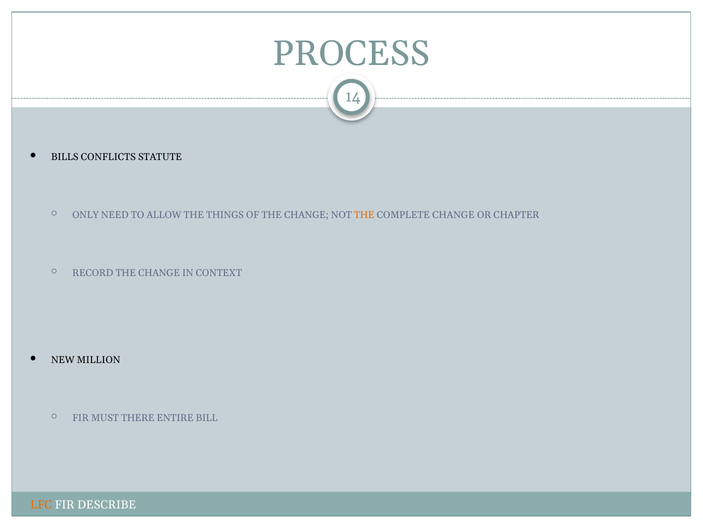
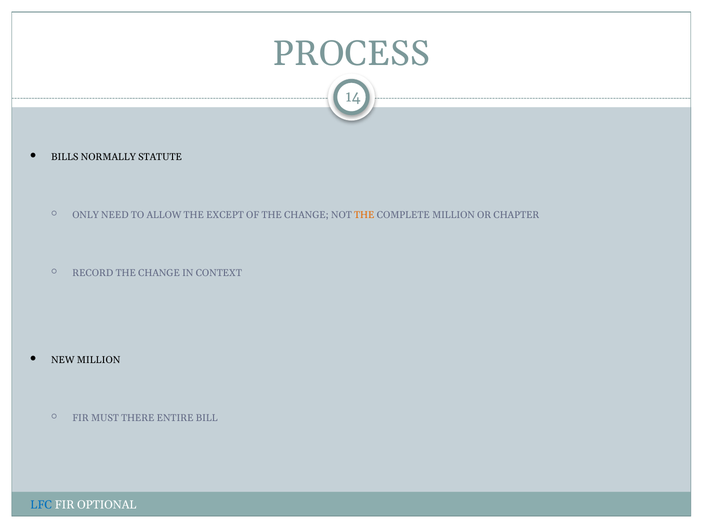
CONFLICTS: CONFLICTS -> NORMALLY
THINGS: THINGS -> EXCEPT
COMPLETE CHANGE: CHANGE -> MILLION
LFC colour: orange -> blue
DESCRIBE: DESCRIBE -> OPTIONAL
